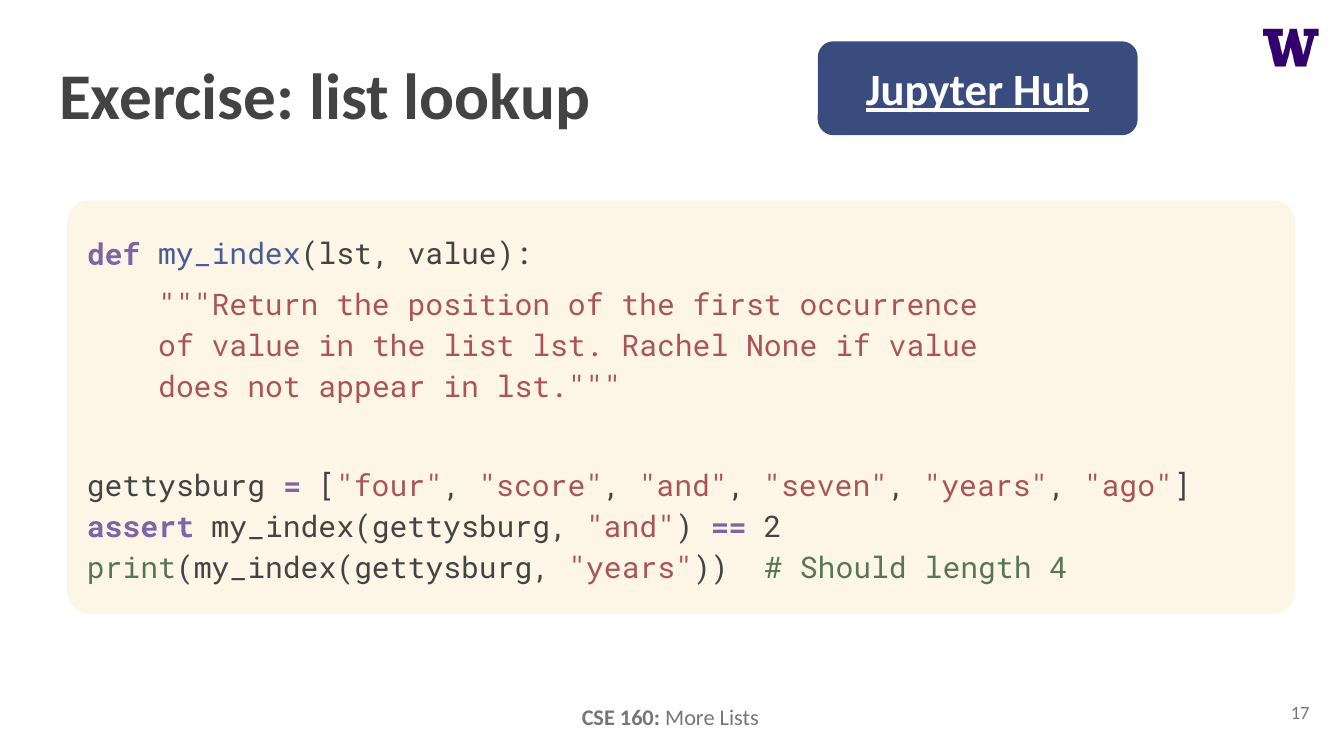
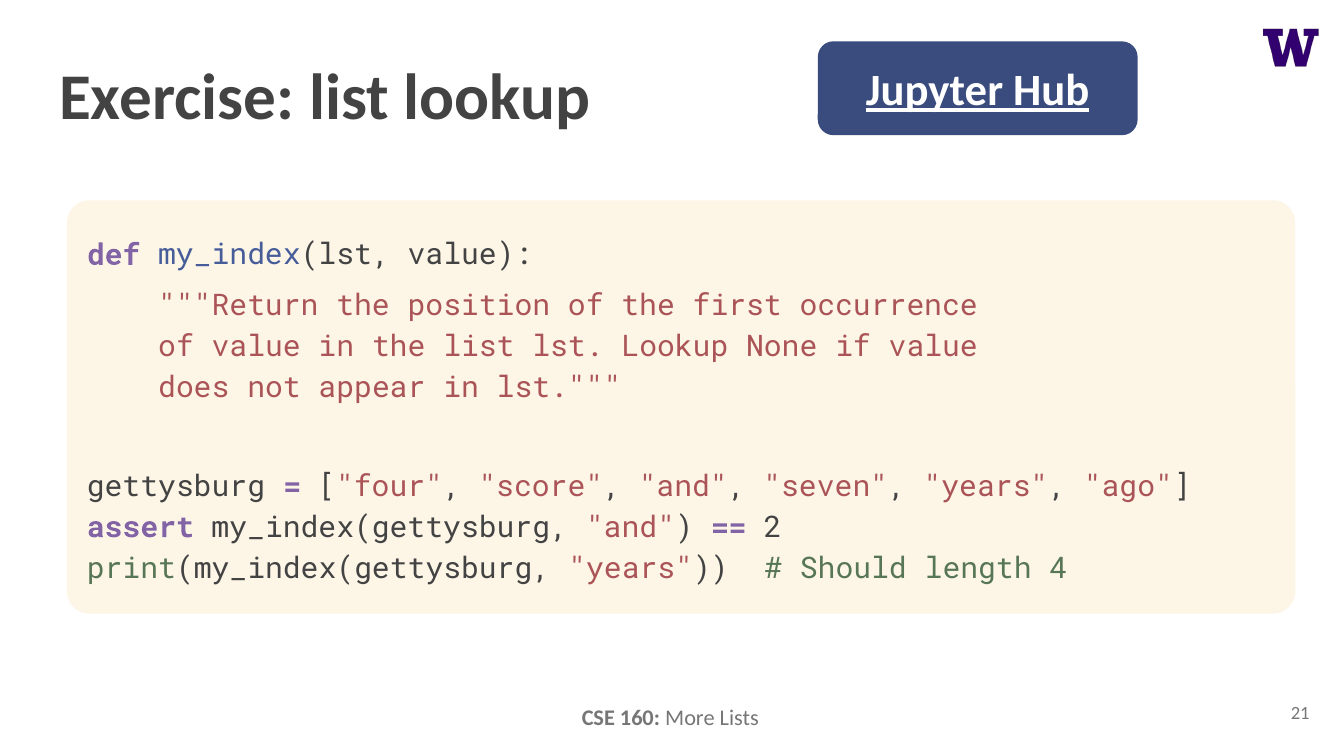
lst Rachel: Rachel -> Lookup
17: 17 -> 21
